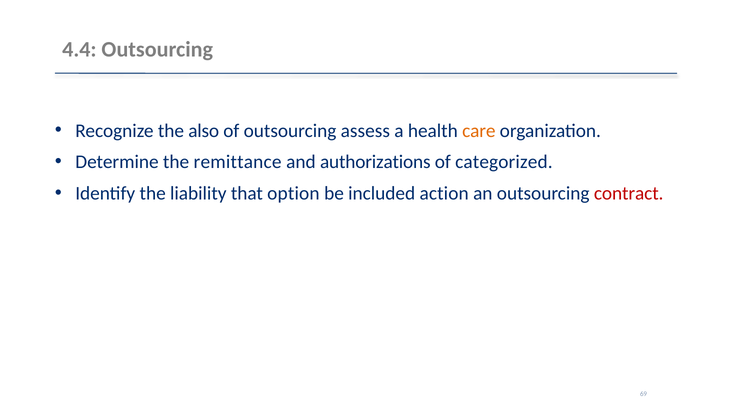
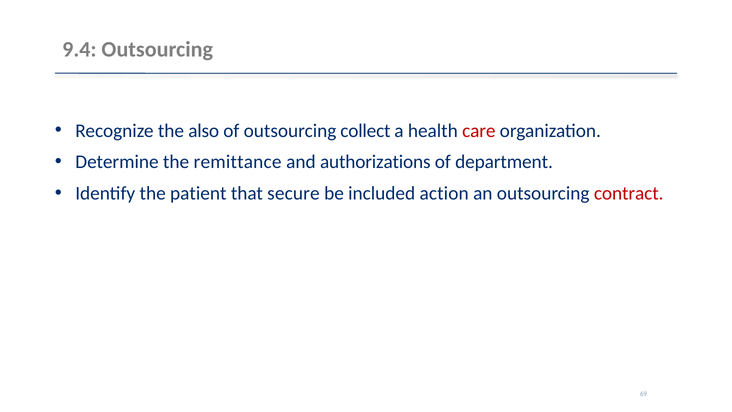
4.4: 4.4 -> 9.4
assess: assess -> collect
care colour: orange -> red
categorized: categorized -> department
liability: liability -> patient
option: option -> secure
